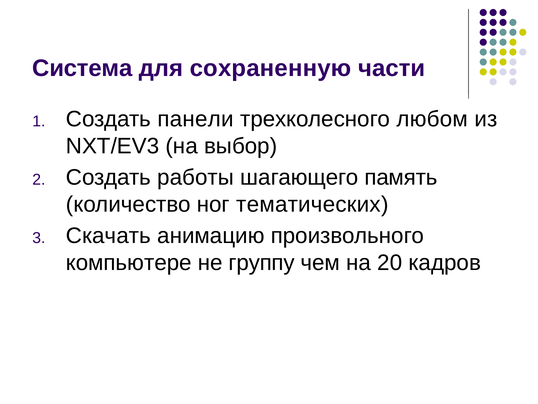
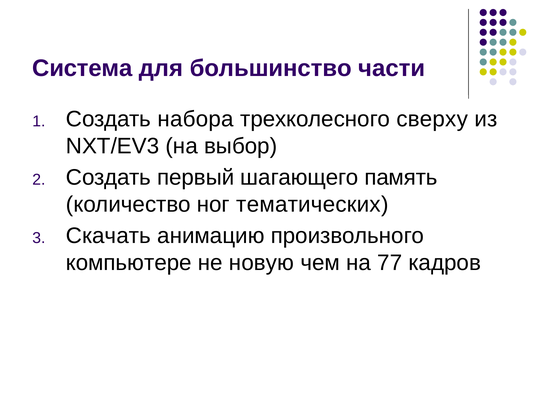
сохраненную: сохраненную -> большинство
панели: панели -> набора
любом: любом -> сверху
работы: работы -> первый
группу: группу -> новую
20: 20 -> 77
